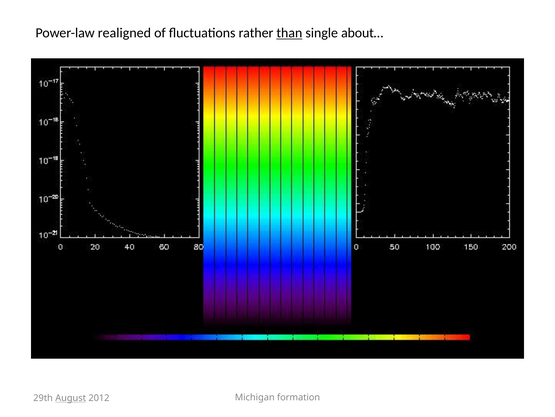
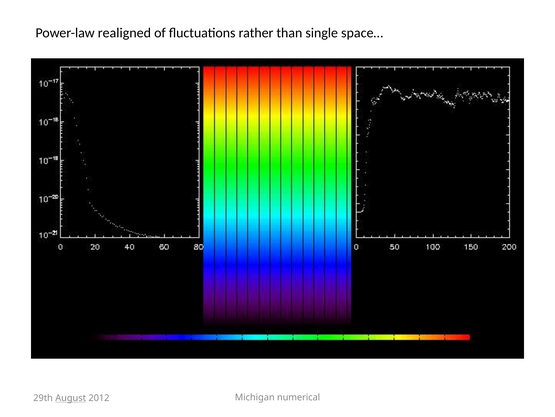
than underline: present -> none
about…: about… -> space…
formation: formation -> numerical
